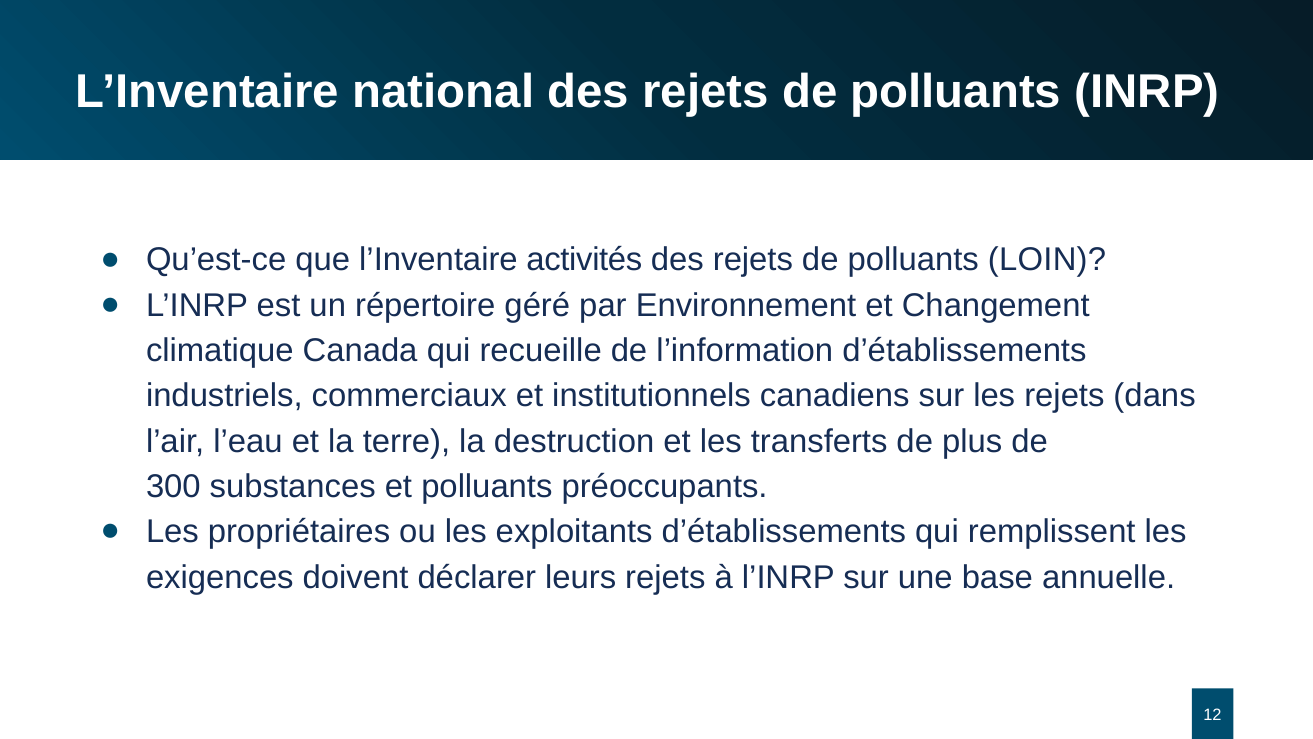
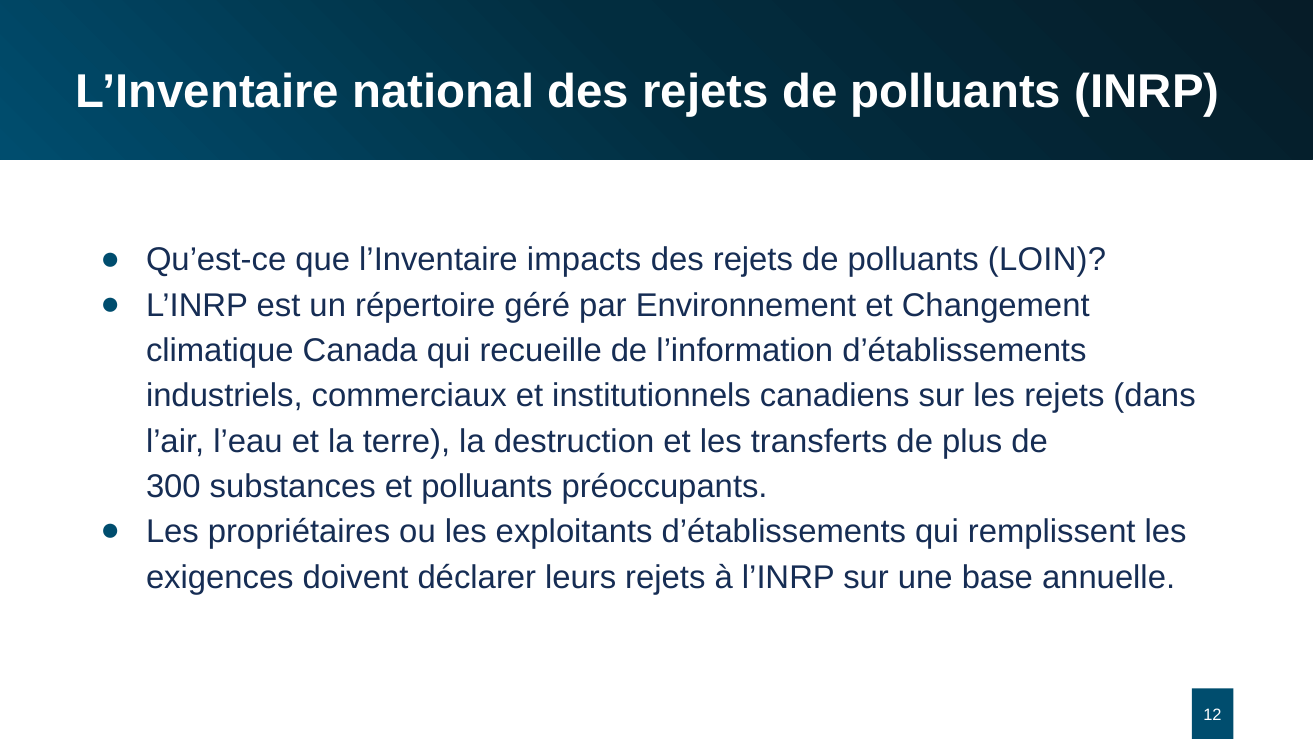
activités: activités -> impacts
